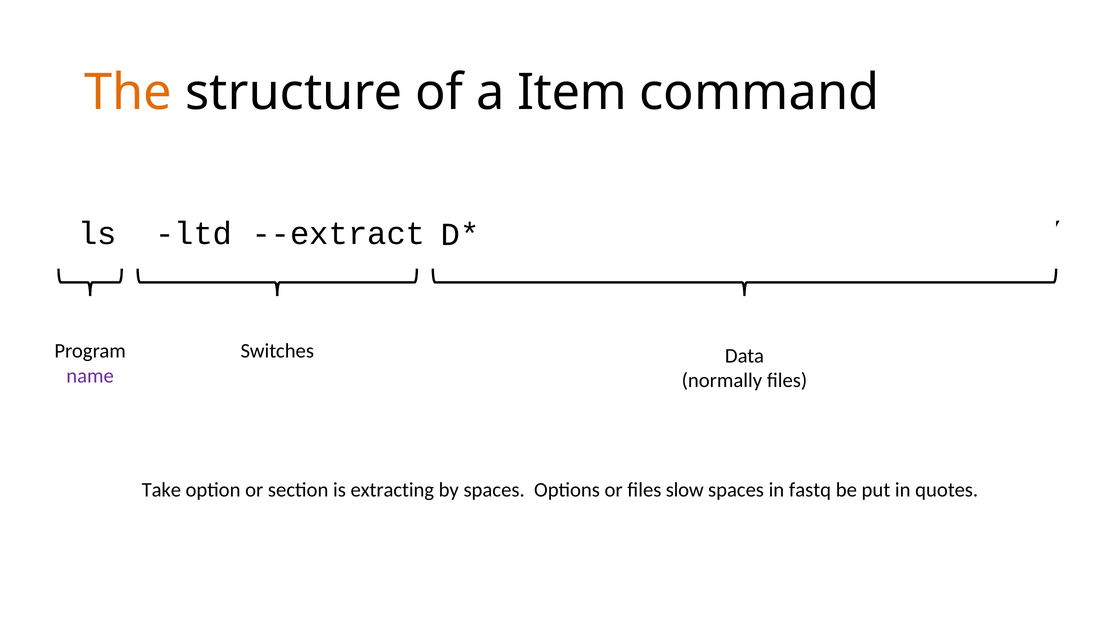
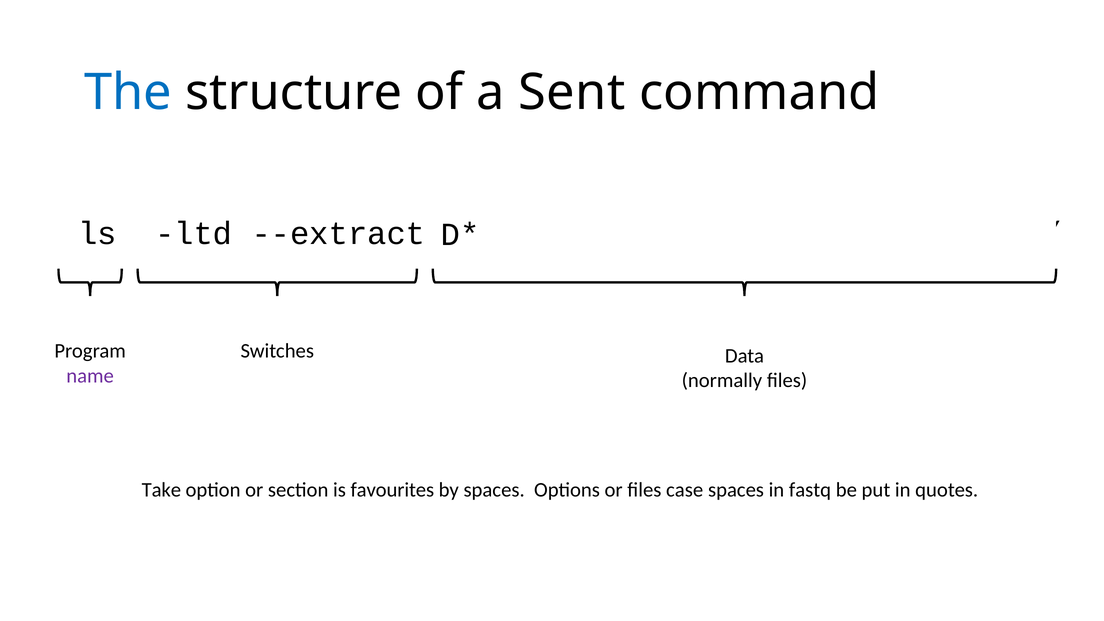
The colour: orange -> blue
Item: Item -> Sent
extracting: extracting -> favourites
slow: slow -> case
